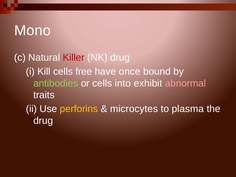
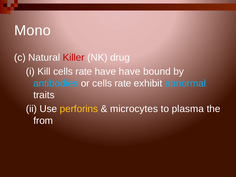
Kill cells free: free -> rate
have once: once -> have
antibodies colour: light green -> light blue
or cells into: into -> rate
abnormal colour: pink -> light blue
drug at (43, 121): drug -> from
